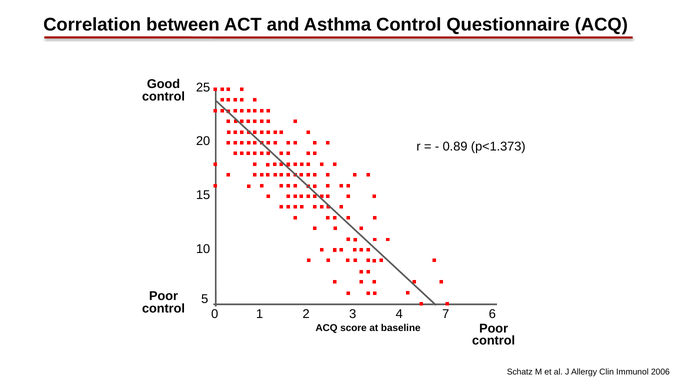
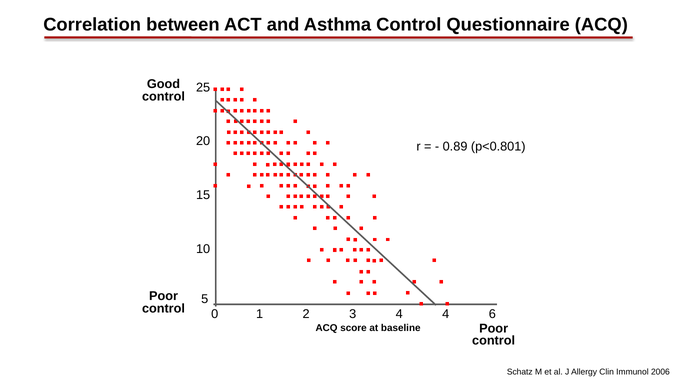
p<1.373: p<1.373 -> p<0.801
4 7: 7 -> 4
